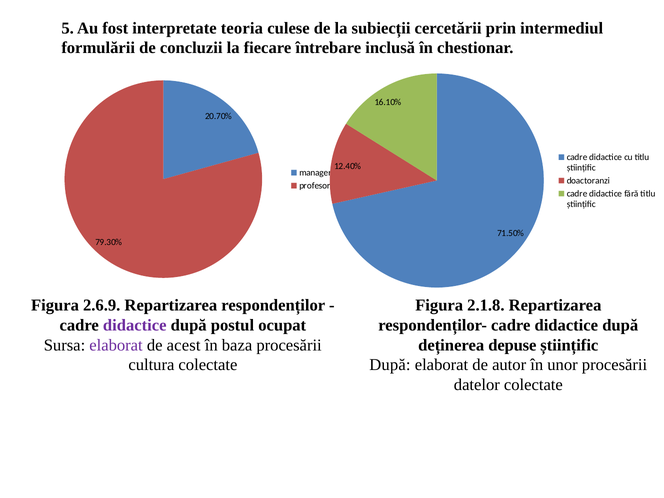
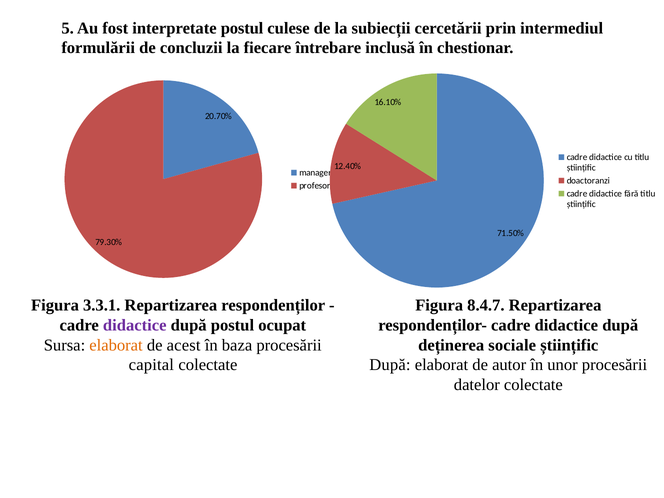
interpretate teoria: teoria -> postul
2.6.9: 2.6.9 -> 3.3.1
2.1.8: 2.1.8 -> 8.4.7
elaborat at (116, 345) colour: purple -> orange
depuse: depuse -> sociale
cultura: cultura -> capital
